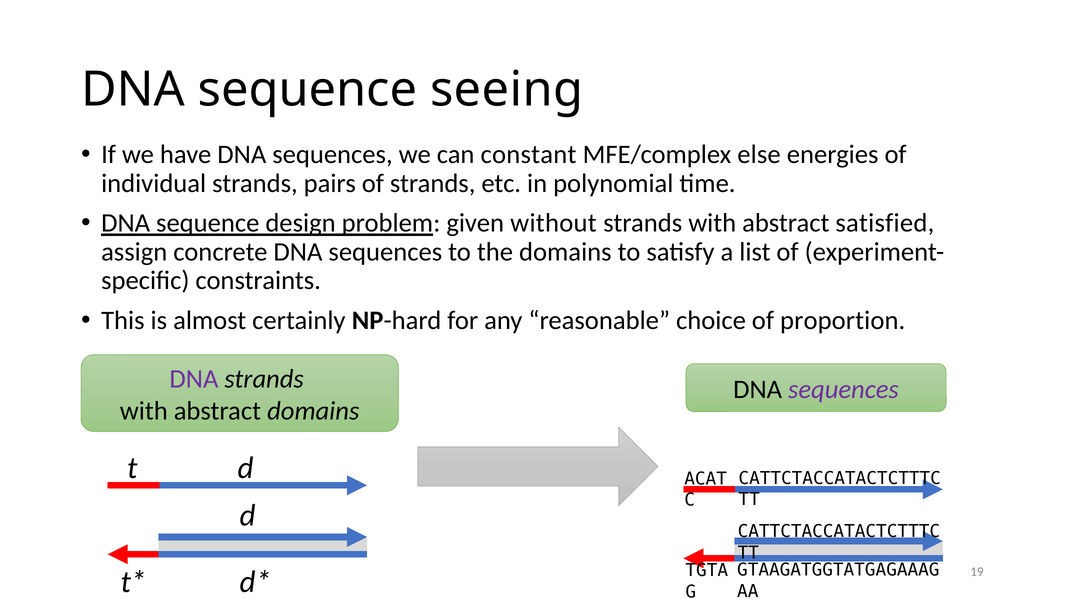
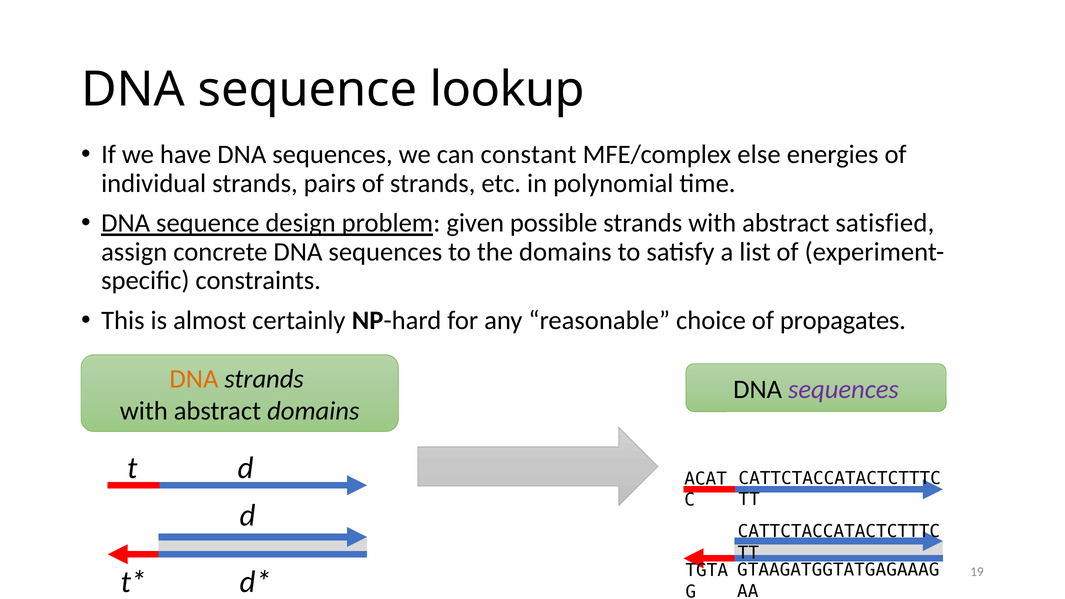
seeing: seeing -> lookup
without: without -> possible
proportion: proportion -> propagates
DNA at (194, 379) colour: purple -> orange
